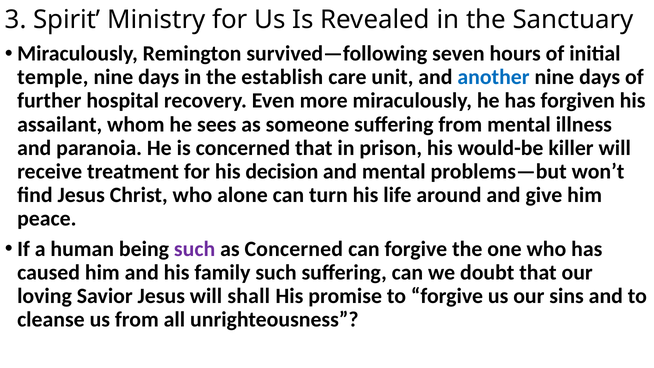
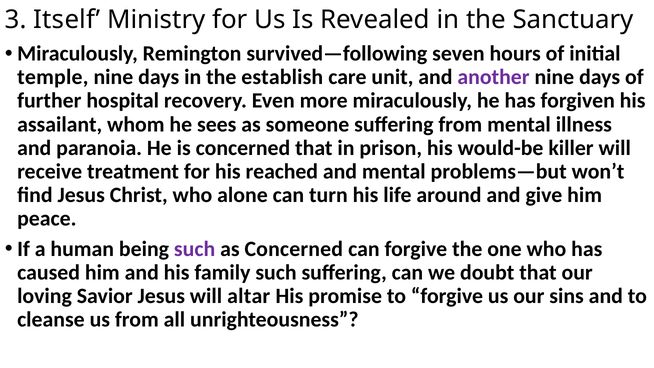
Spirit: Spirit -> Itself
another colour: blue -> purple
decision: decision -> reached
shall: shall -> altar
